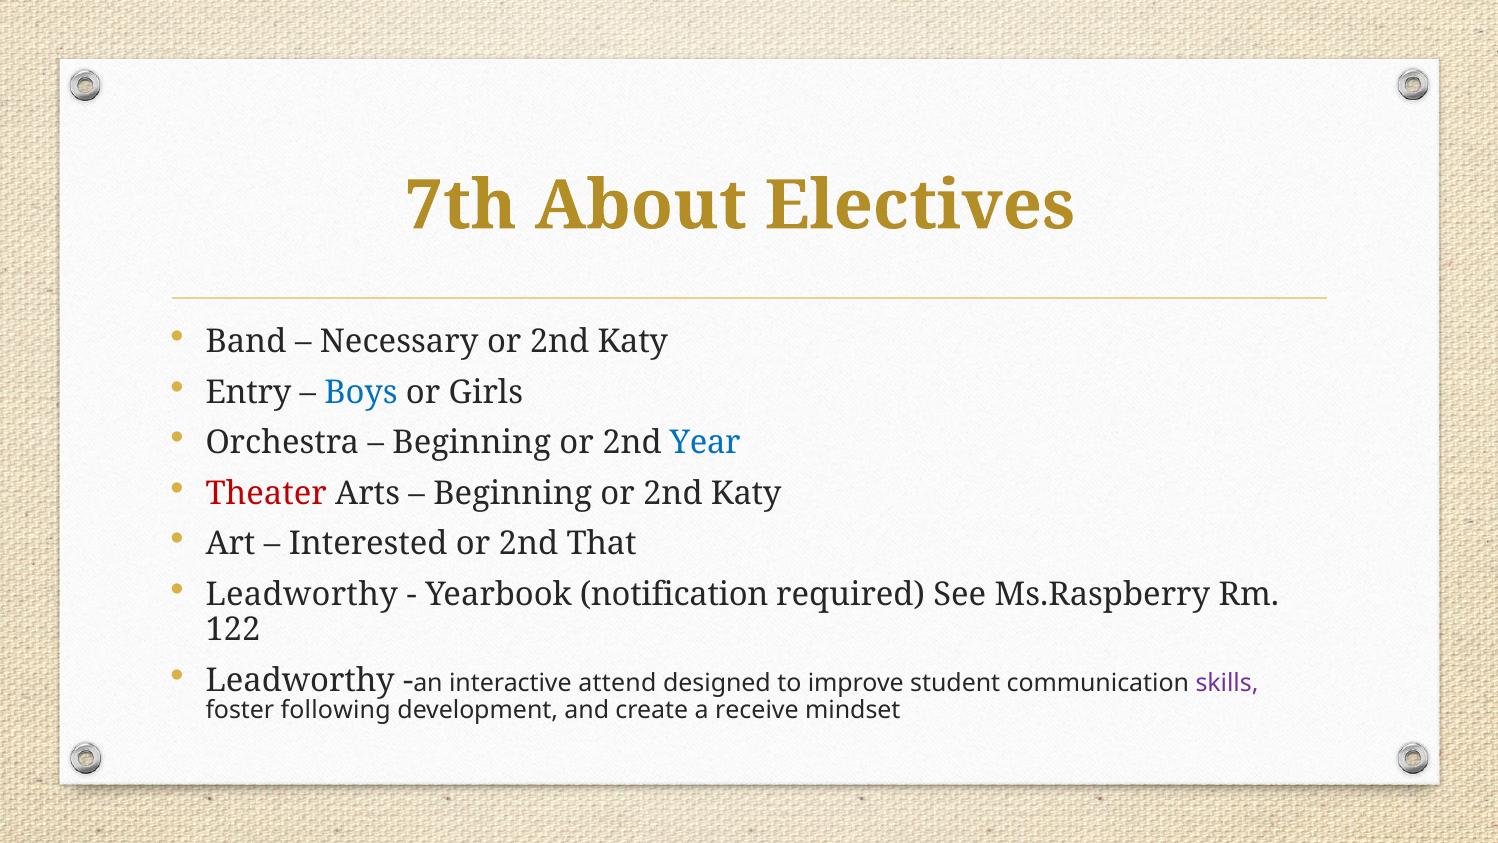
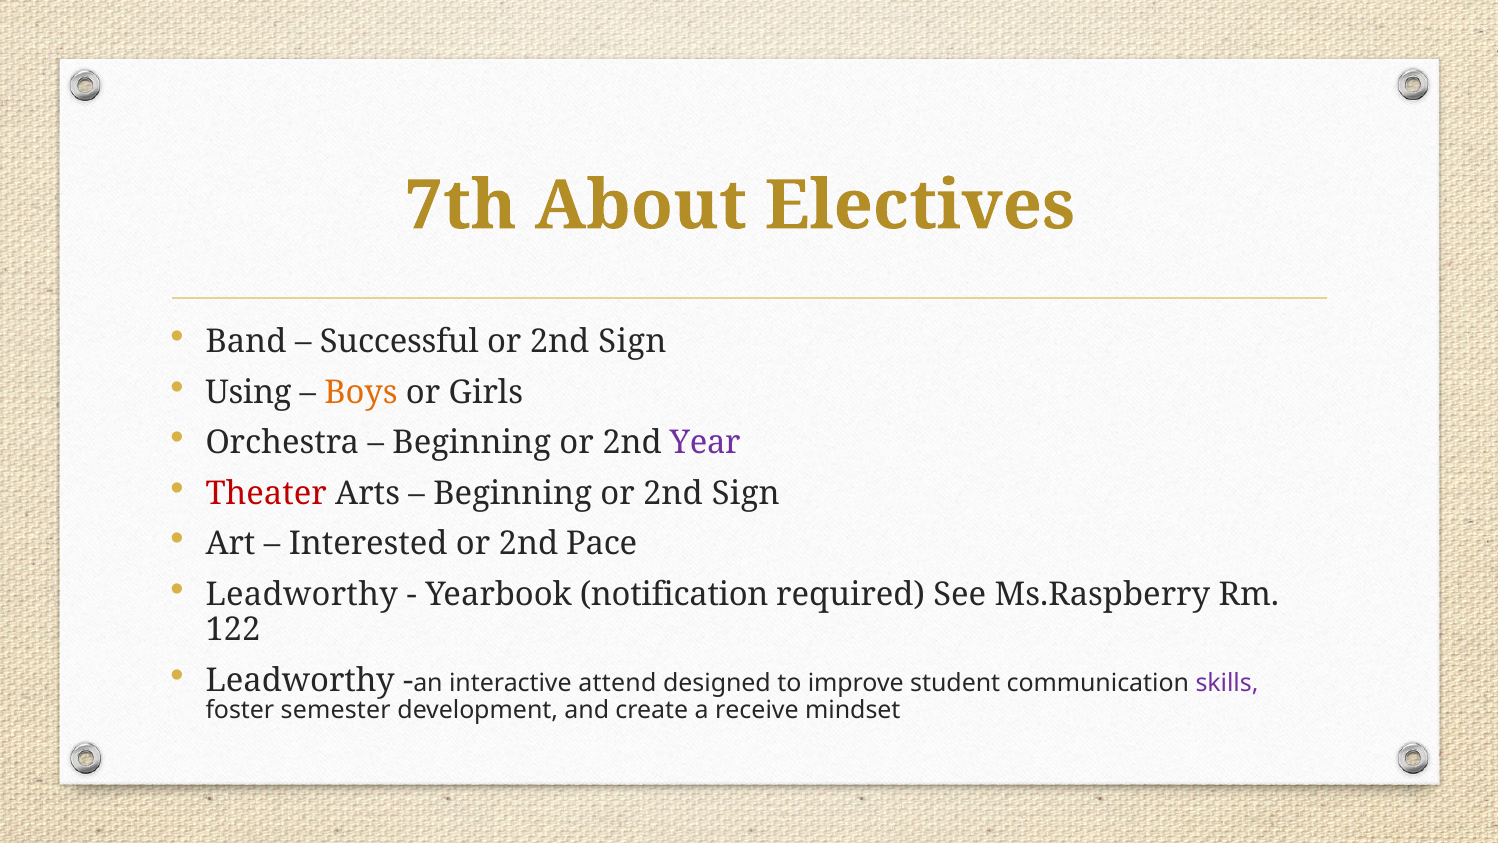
Necessary: Necessary -> Successful
Katy at (633, 342): Katy -> Sign
Entry: Entry -> Using
Boys colour: blue -> orange
Year colour: blue -> purple
Beginning or 2nd Katy: Katy -> Sign
That: That -> Pace
following: following -> semester
